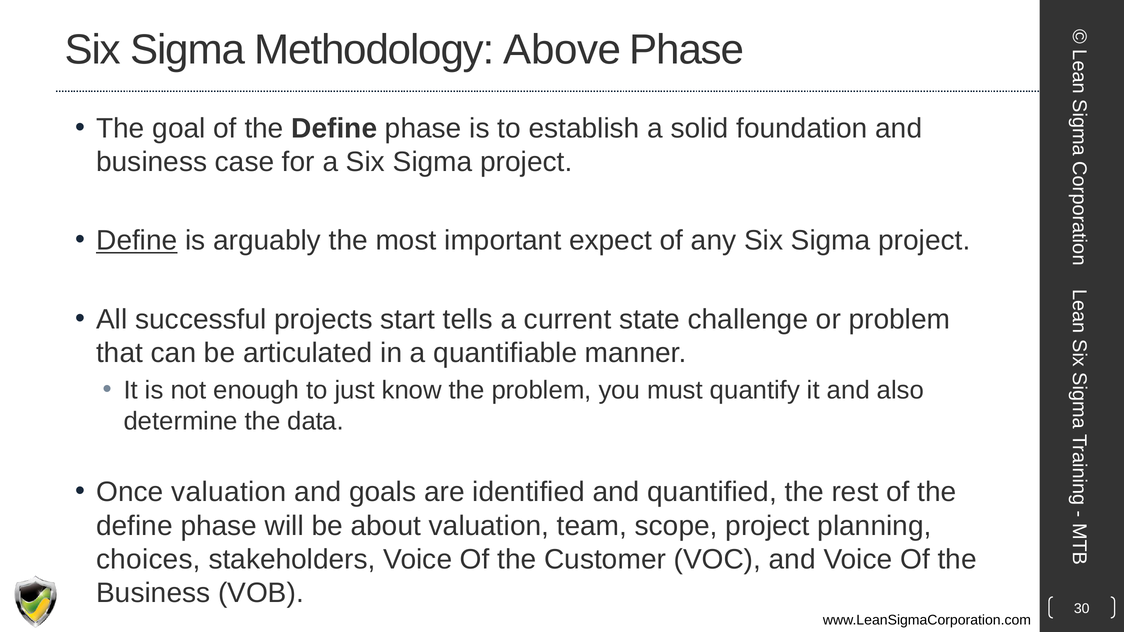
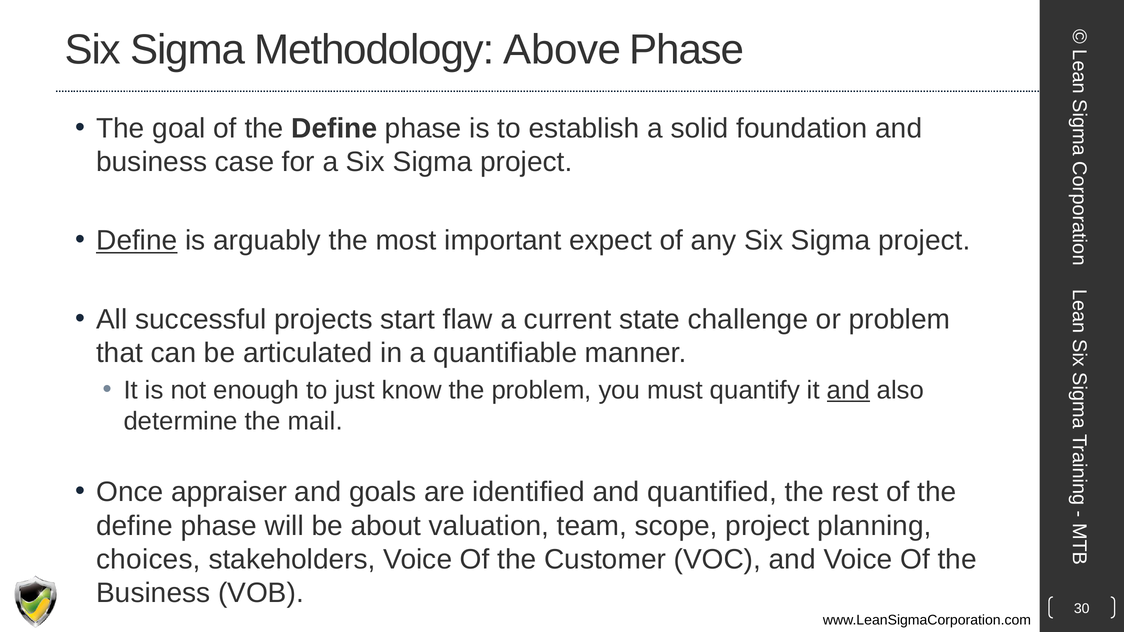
tells: tells -> flaw
and at (848, 390) underline: none -> present
data: data -> mail
Once valuation: valuation -> appraiser
